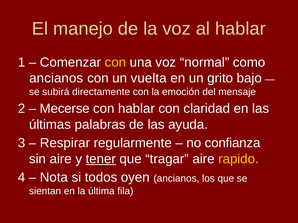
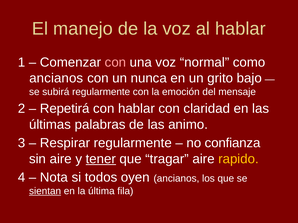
con at (115, 63) colour: yellow -> pink
vuelta: vuelta -> nunca
subirá directamente: directamente -> regularmente
Mecerse: Mecerse -> Repetirá
ayuda: ayuda -> animo
sientan underline: none -> present
